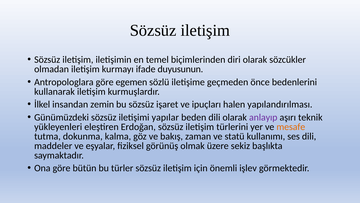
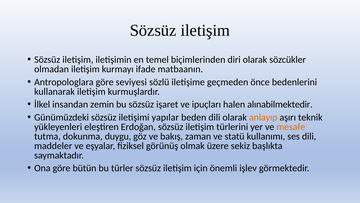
duyusunun: duyusunun -> matbaanın
egemen: egemen -> seviyesi
yapılandırılması: yapılandırılması -> alınabilmektedir
anlayıp colour: purple -> orange
kalma: kalma -> duygu
